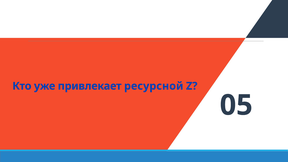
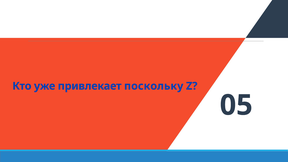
ресурсной: ресурсной -> поскольку
